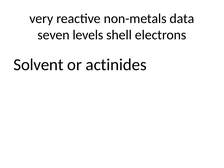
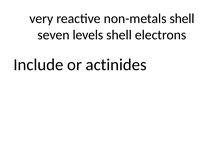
non-metals data: data -> shell
Solvent: Solvent -> Include
